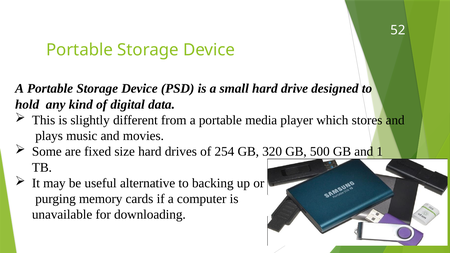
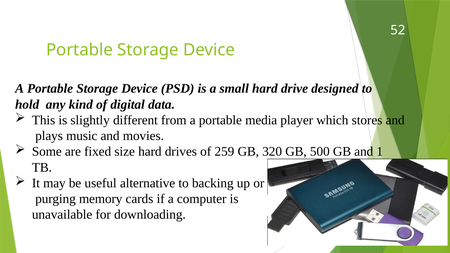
254: 254 -> 259
